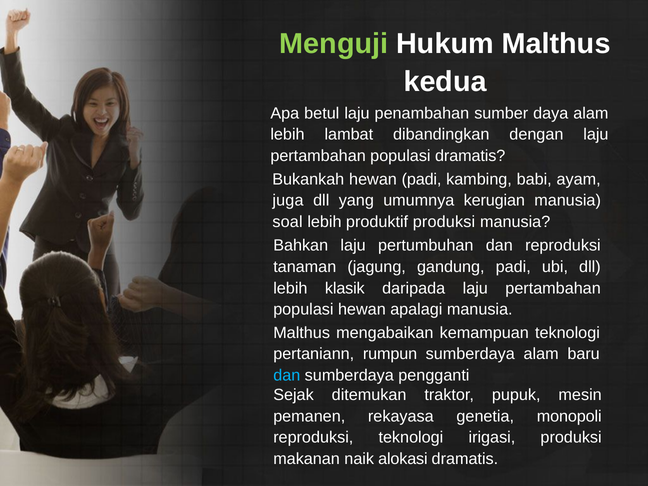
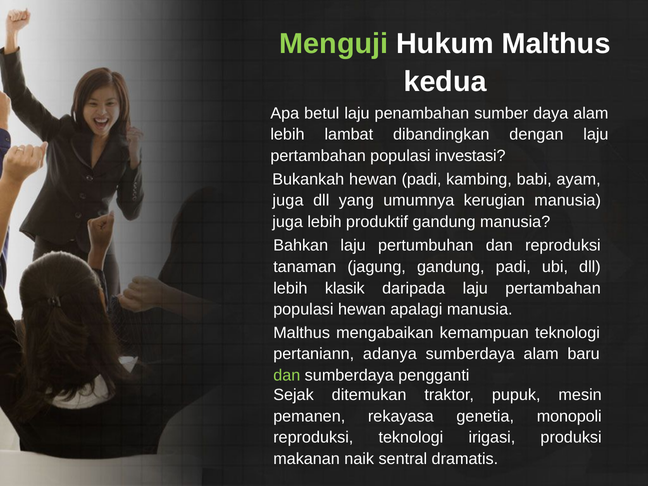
populasi dramatis: dramatis -> investasi
soal at (288, 222): soal -> juga
produktif produksi: produksi -> gandung
rumpun: rumpun -> adanya
dan at (287, 375) colour: light blue -> light green
alokasi: alokasi -> sentral
